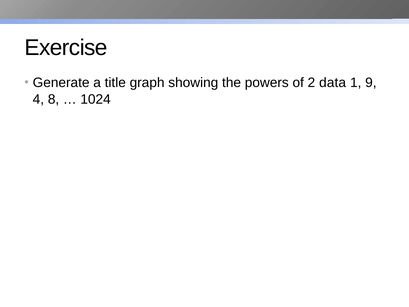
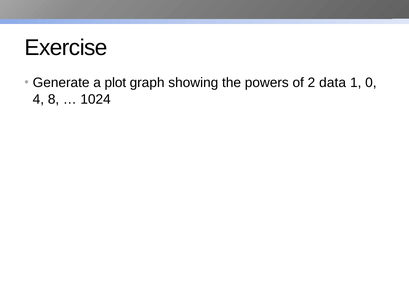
title: title -> plot
9: 9 -> 0
